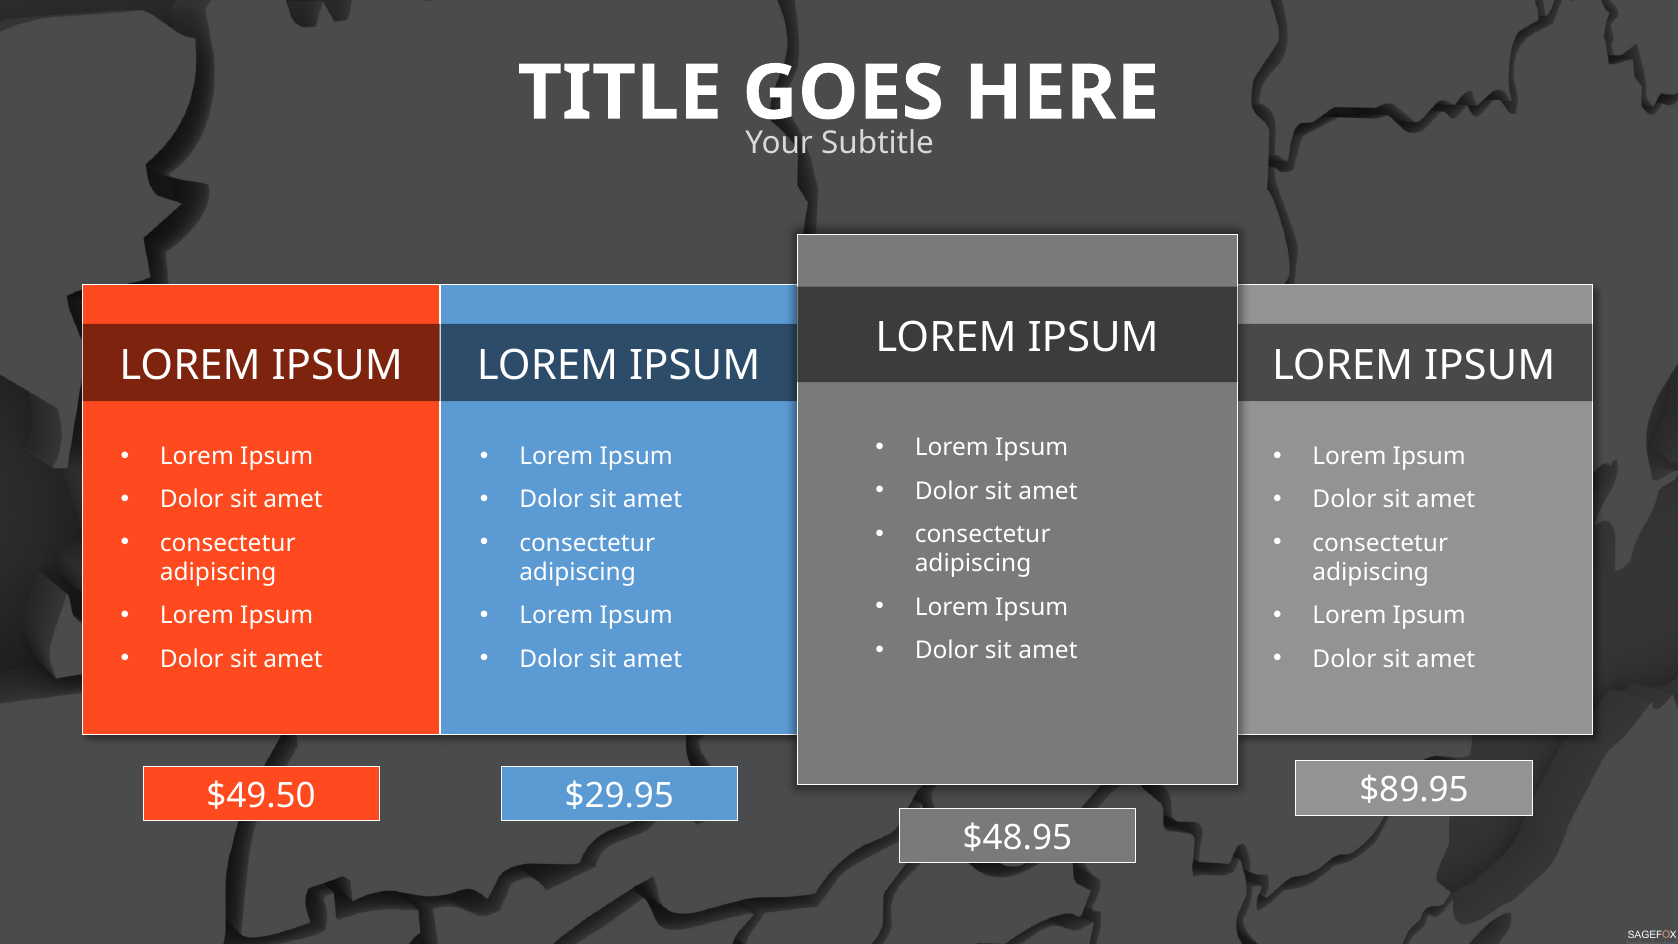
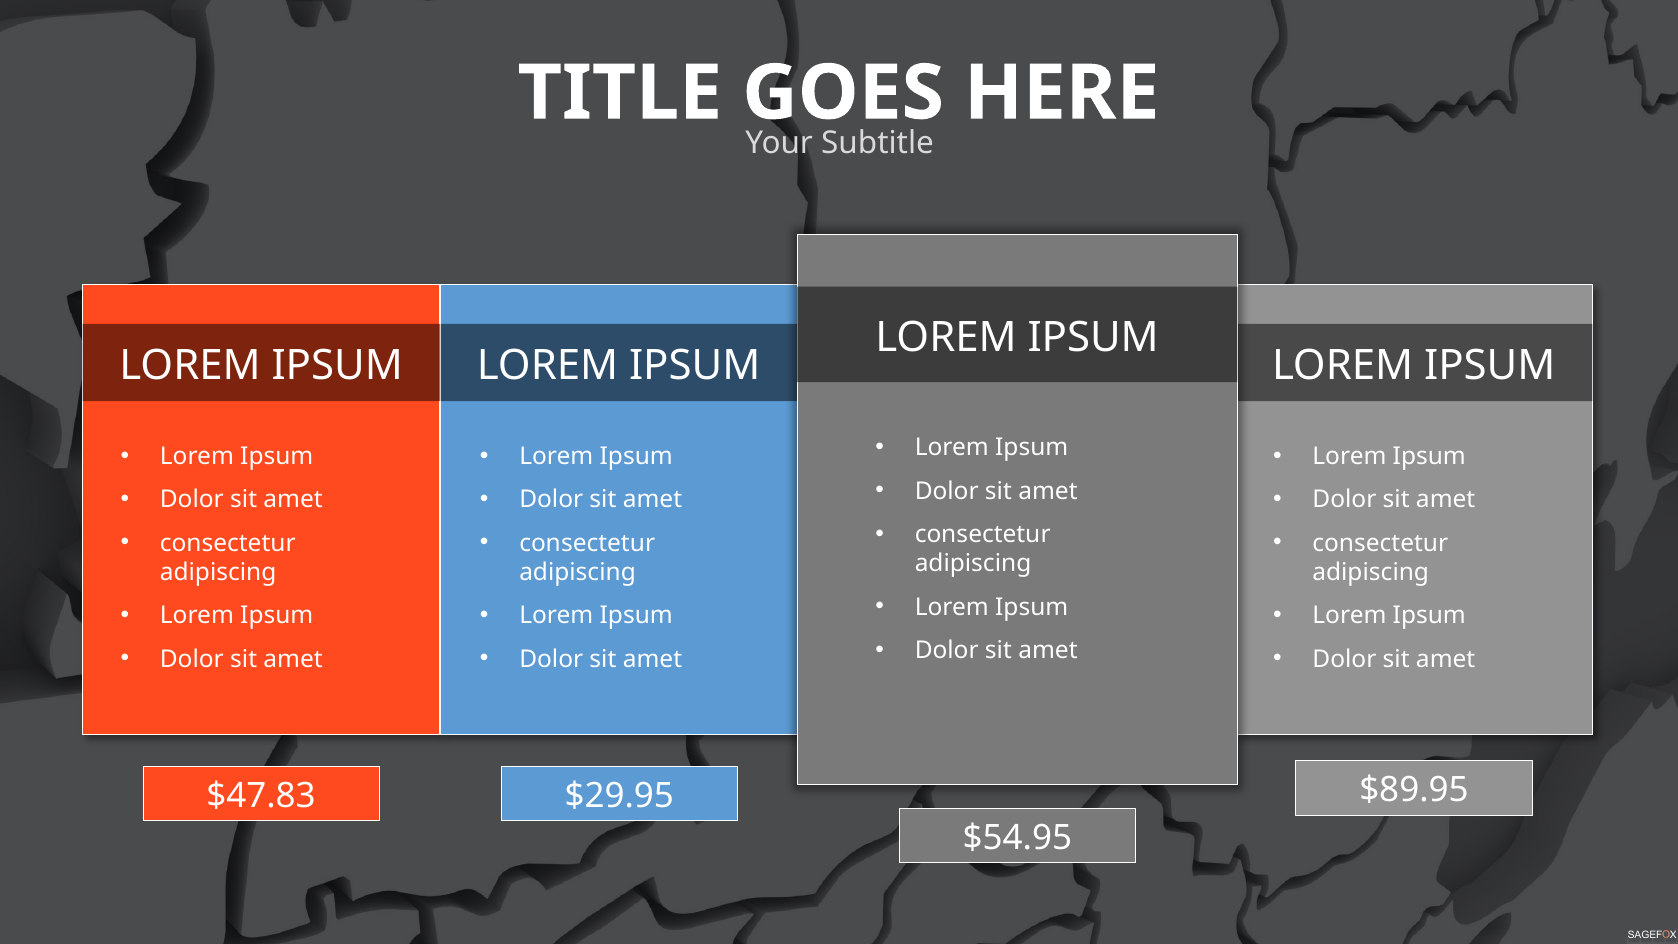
$49.50: $49.50 -> $47.83
$48.95: $48.95 -> $54.95
